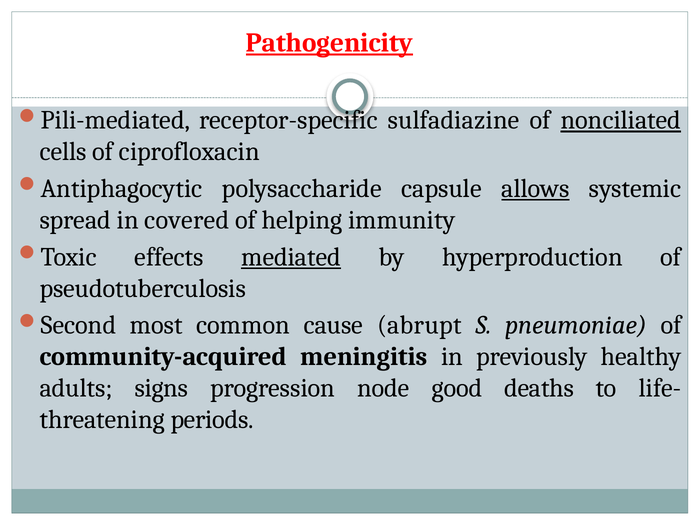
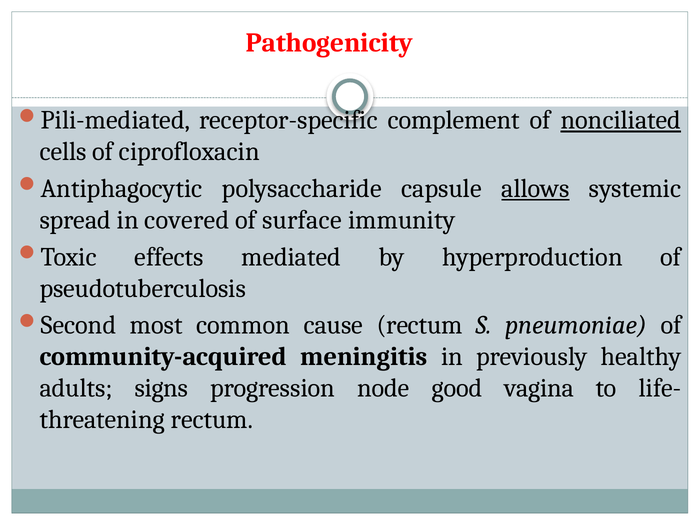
Pathogenicity underline: present -> none
sulfadiazine: sulfadiazine -> complement
helping: helping -> surface
mediated underline: present -> none
cause abrupt: abrupt -> rectum
deaths: deaths -> vagina
periods at (212, 420): periods -> rectum
